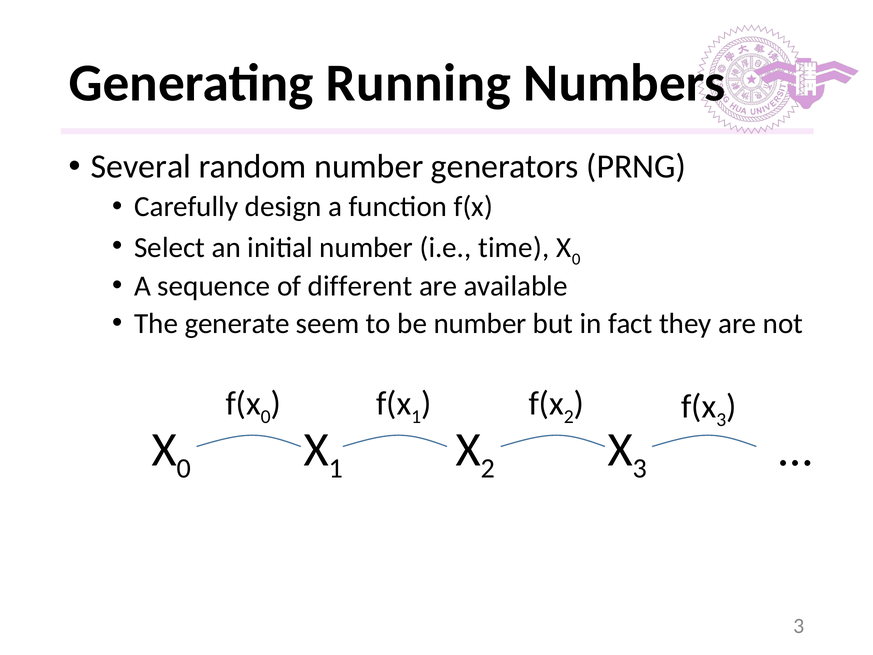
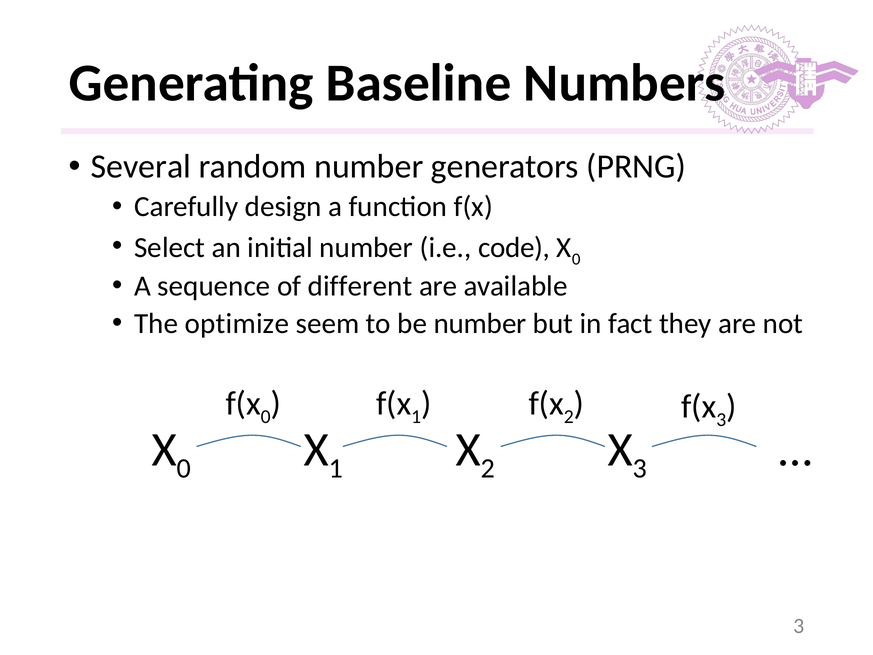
Running: Running -> Baseline
time: time -> code
generate: generate -> optimize
